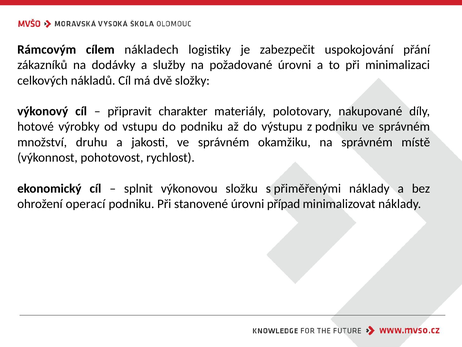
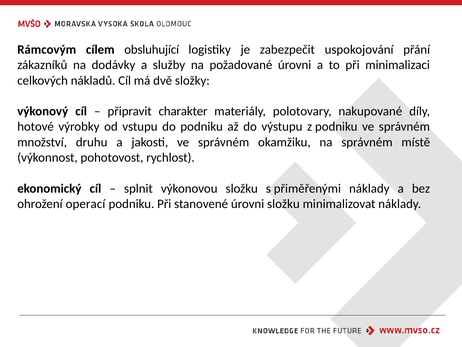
nákladech: nákladech -> obsluhující
úrovni případ: případ -> složku
